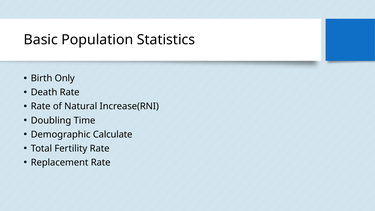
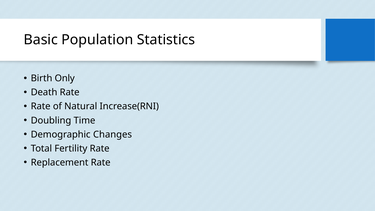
Calculate: Calculate -> Changes
